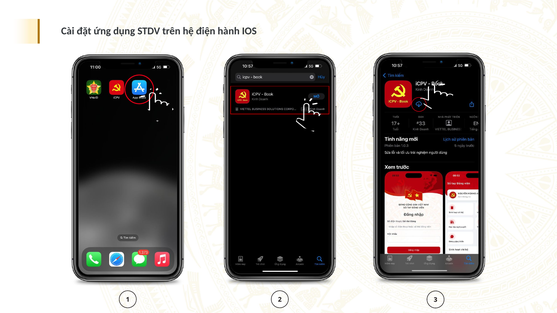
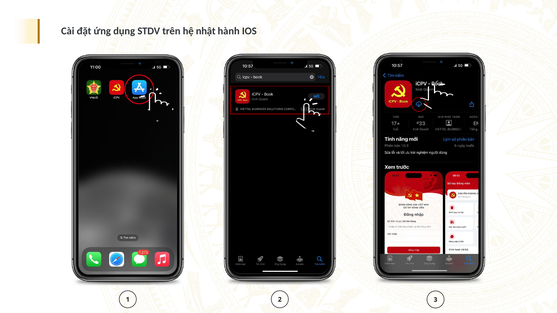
điện: điện -> nhật
